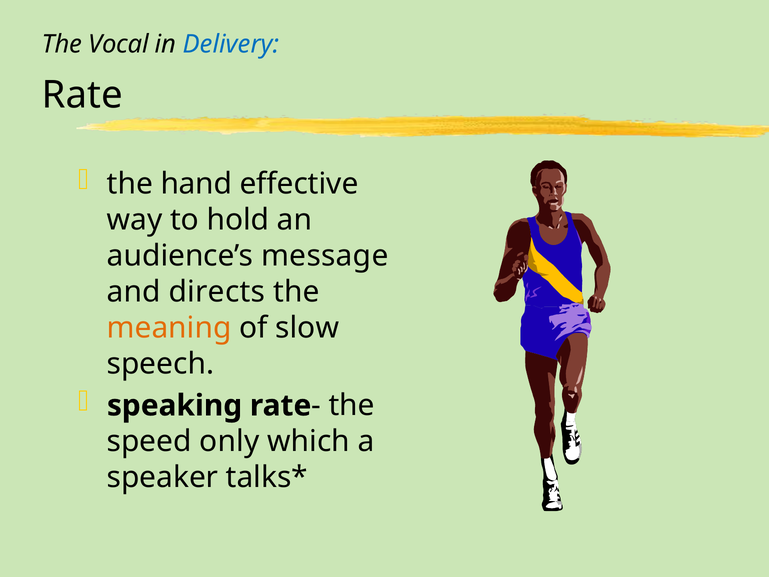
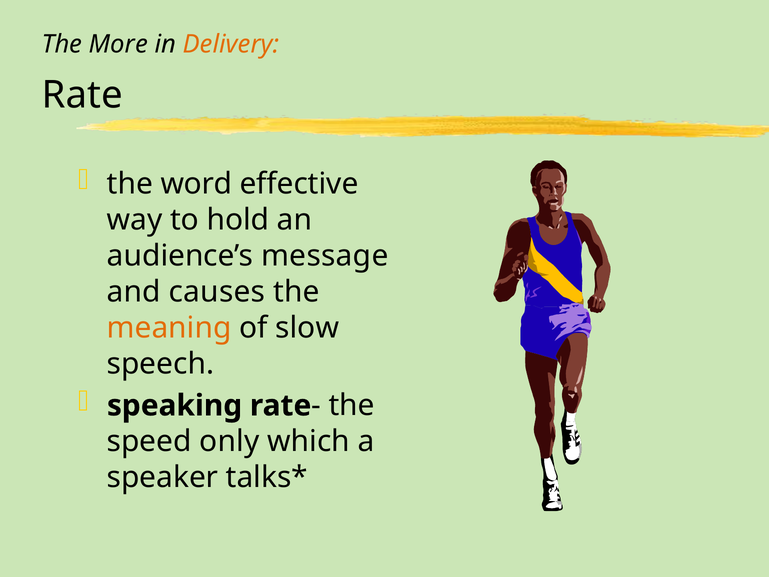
Vocal: Vocal -> More
Delivery colour: blue -> orange
hand: hand -> word
directs: directs -> causes
